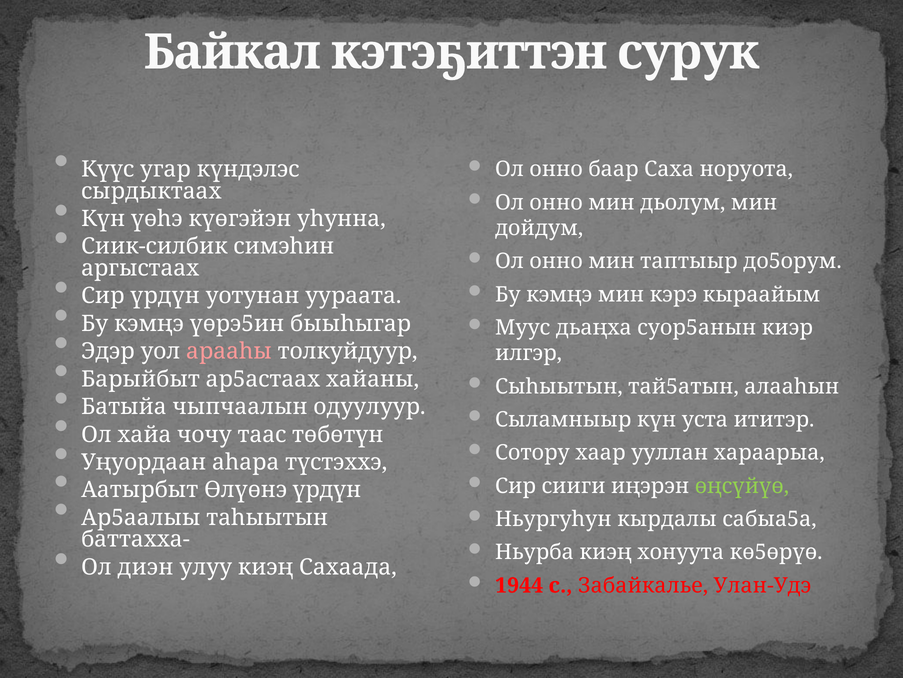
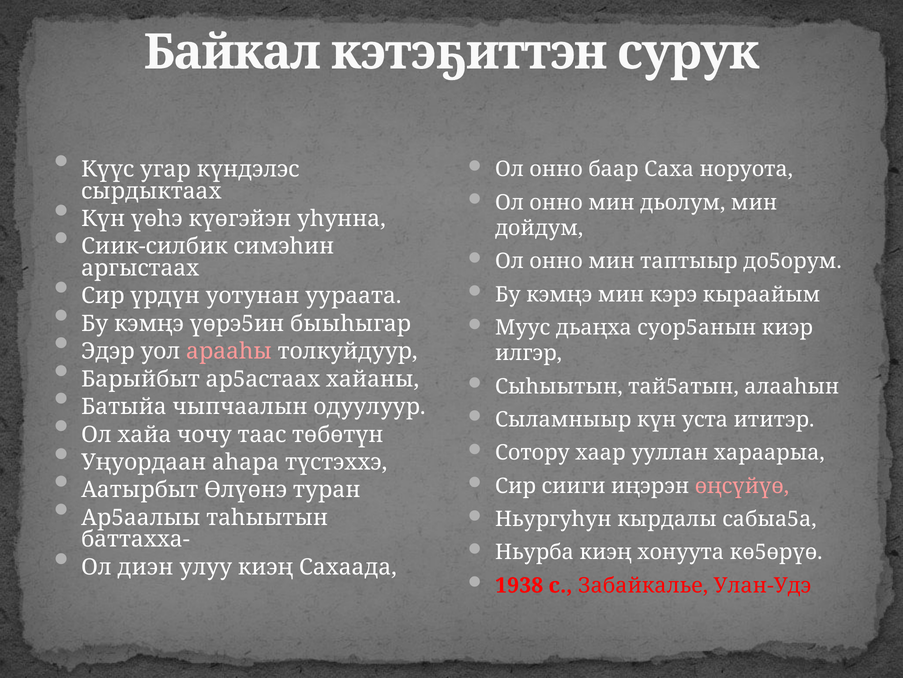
Өлүөнэ үрдүн: үрдүн -> туран
өңсүйүө colour: light green -> pink
1944: 1944 -> 1938
